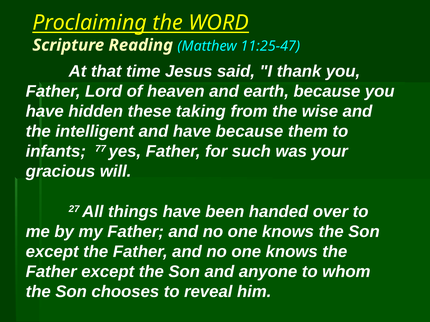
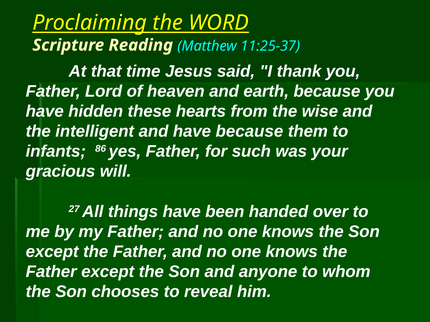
11:25-47: 11:25-47 -> 11:25-37
taking: taking -> hearts
77: 77 -> 86
